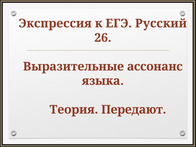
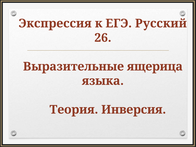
ассонанс: ассонанс -> ящерица
Передают: Передают -> Инверсия
